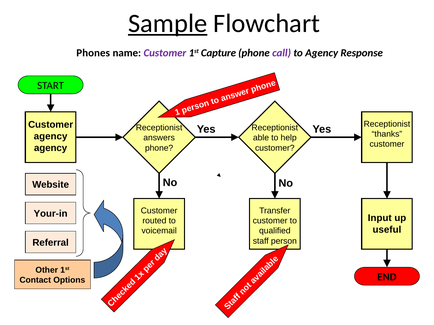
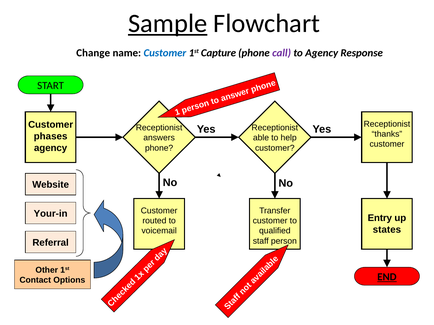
Phones: Phones -> Change
Customer at (165, 53) colour: purple -> blue
agency at (51, 137): agency -> phases
Input: Input -> Entry
useful: useful -> states
END underline: none -> present
